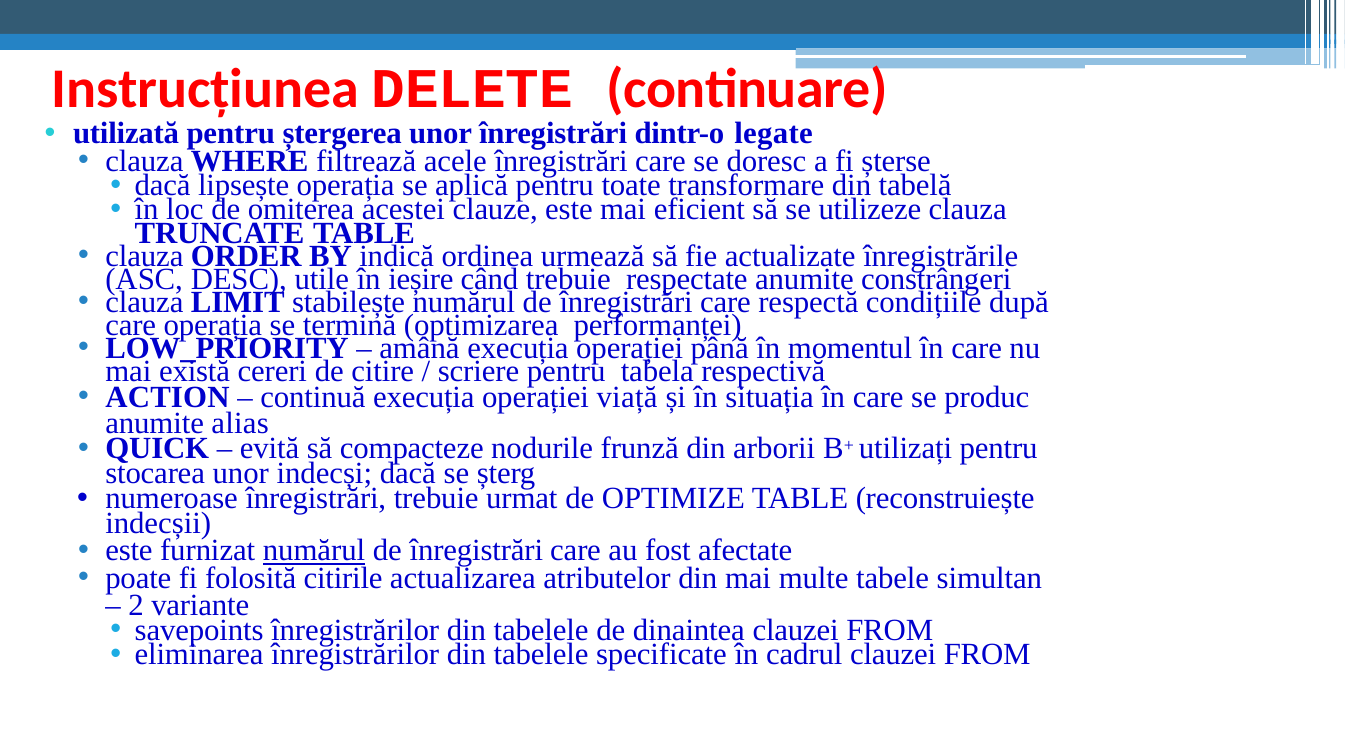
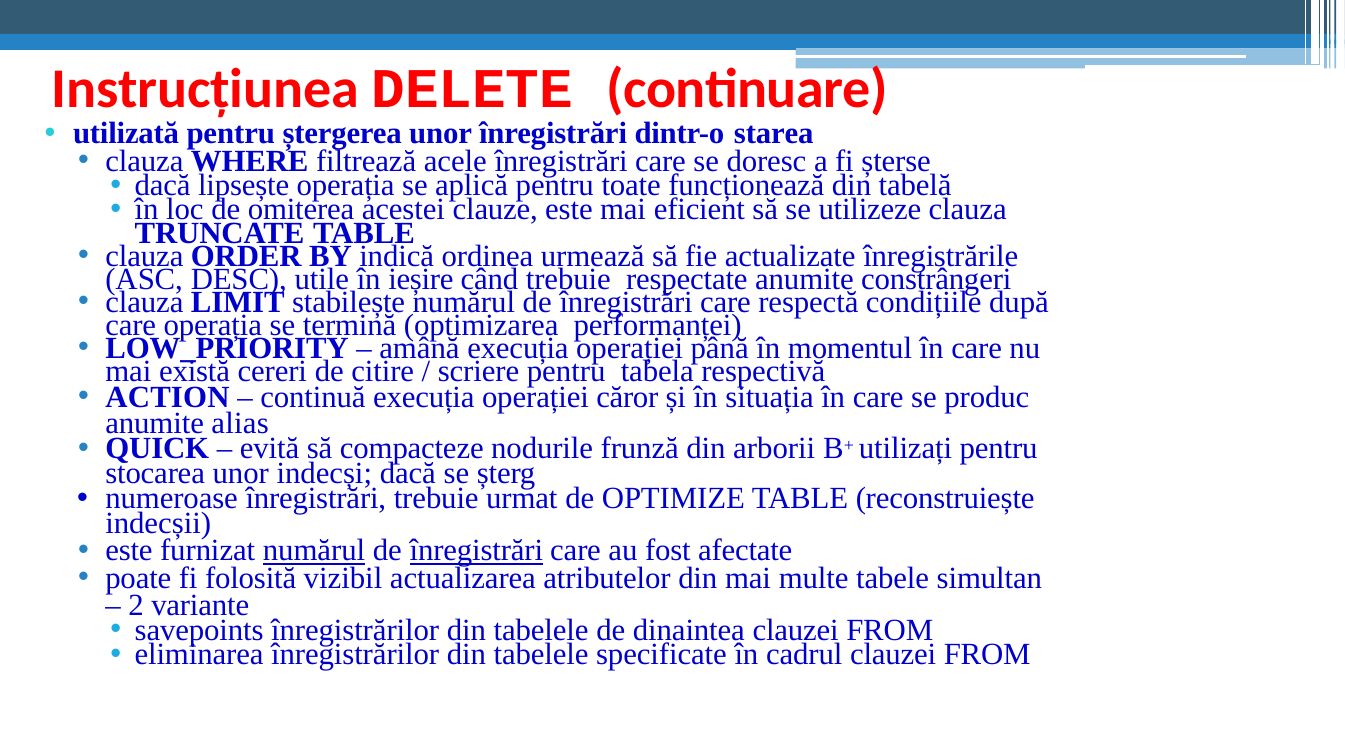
legate: legate -> starea
transformare: transformare -> funcționează
viață: viață -> căror
înregistrări at (476, 551) underline: none -> present
citirile: citirile -> vizibil
